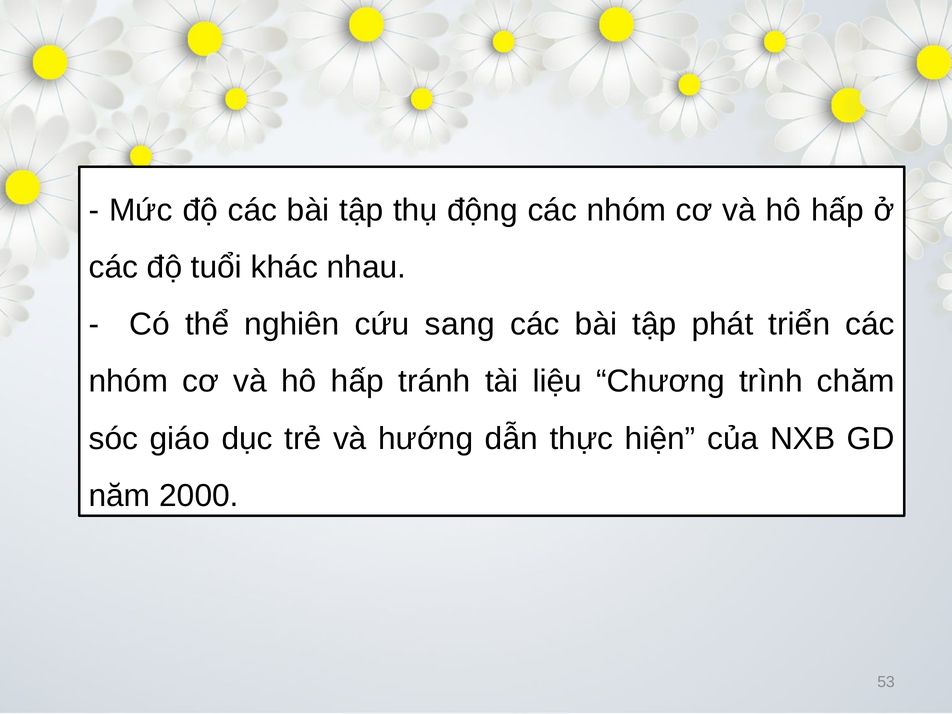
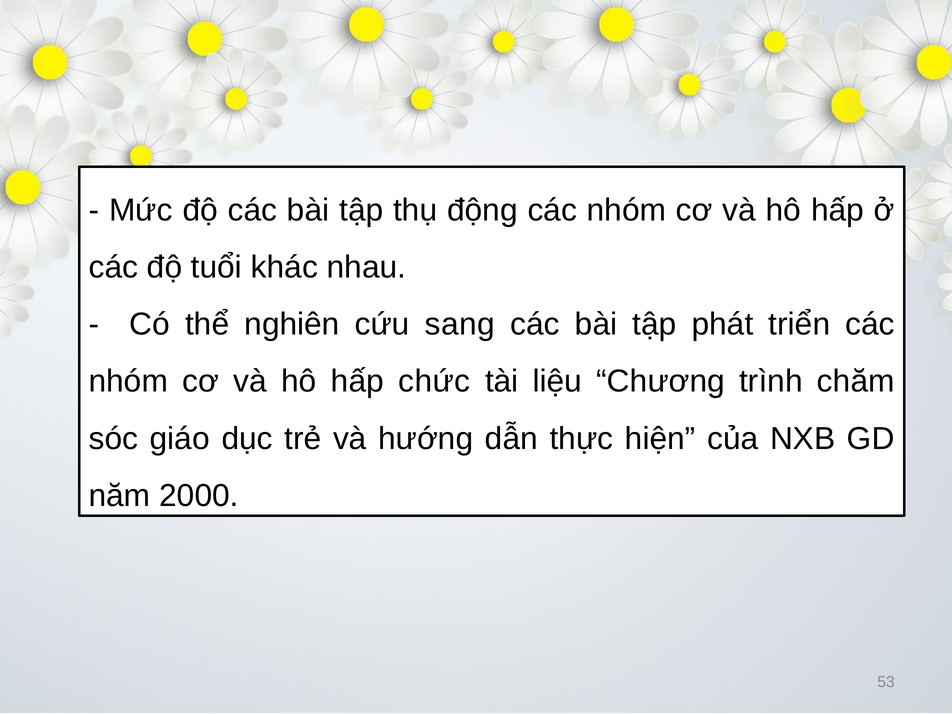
tránh: tránh -> chức
